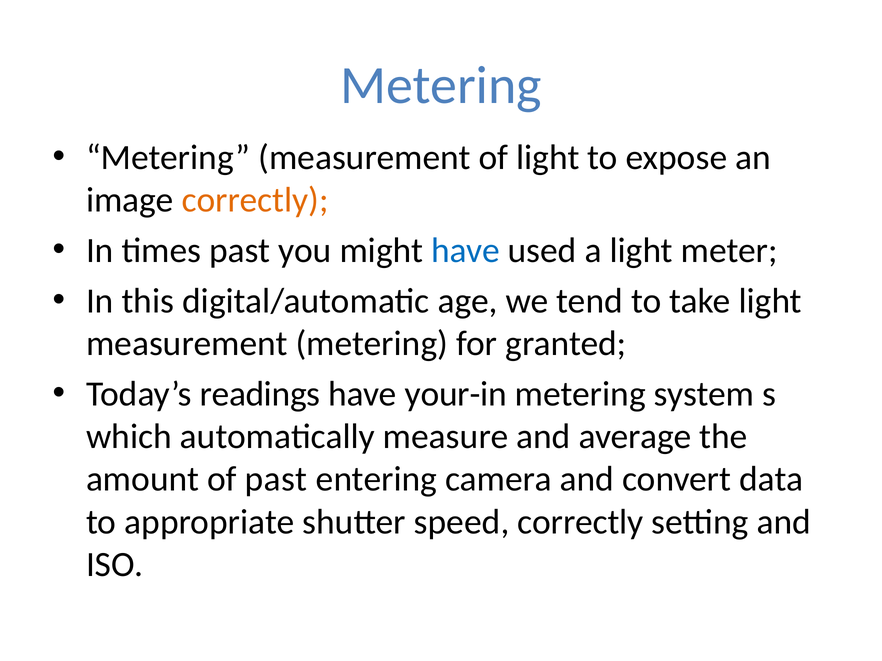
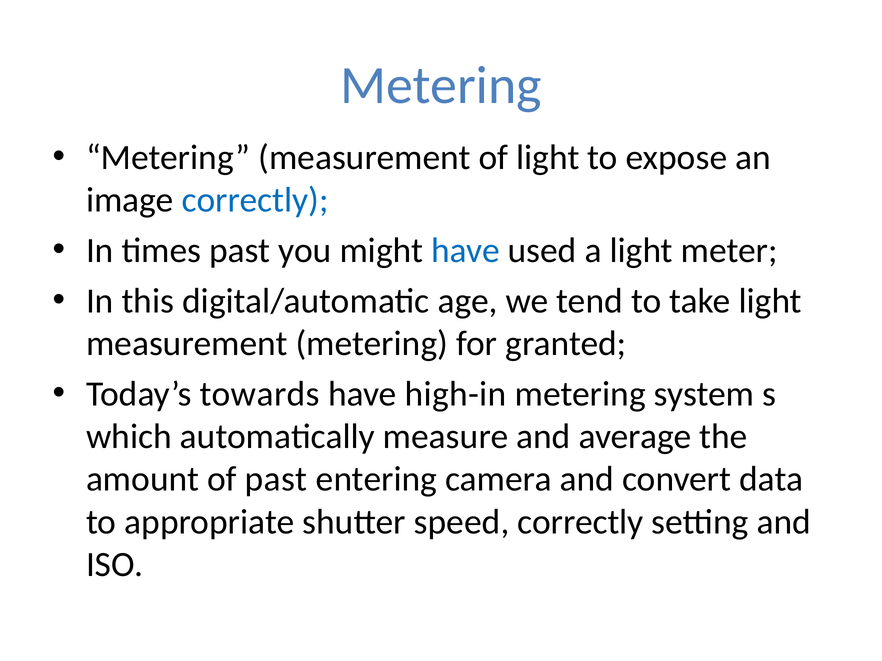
correctly at (255, 200) colour: orange -> blue
readings: readings -> towards
your-in: your-in -> high-in
